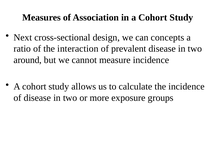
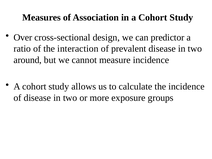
Next: Next -> Over
concepts: concepts -> predictor
